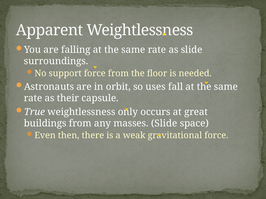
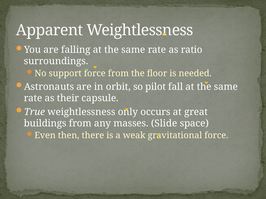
as slide: slide -> ratio
uses: uses -> pilot
